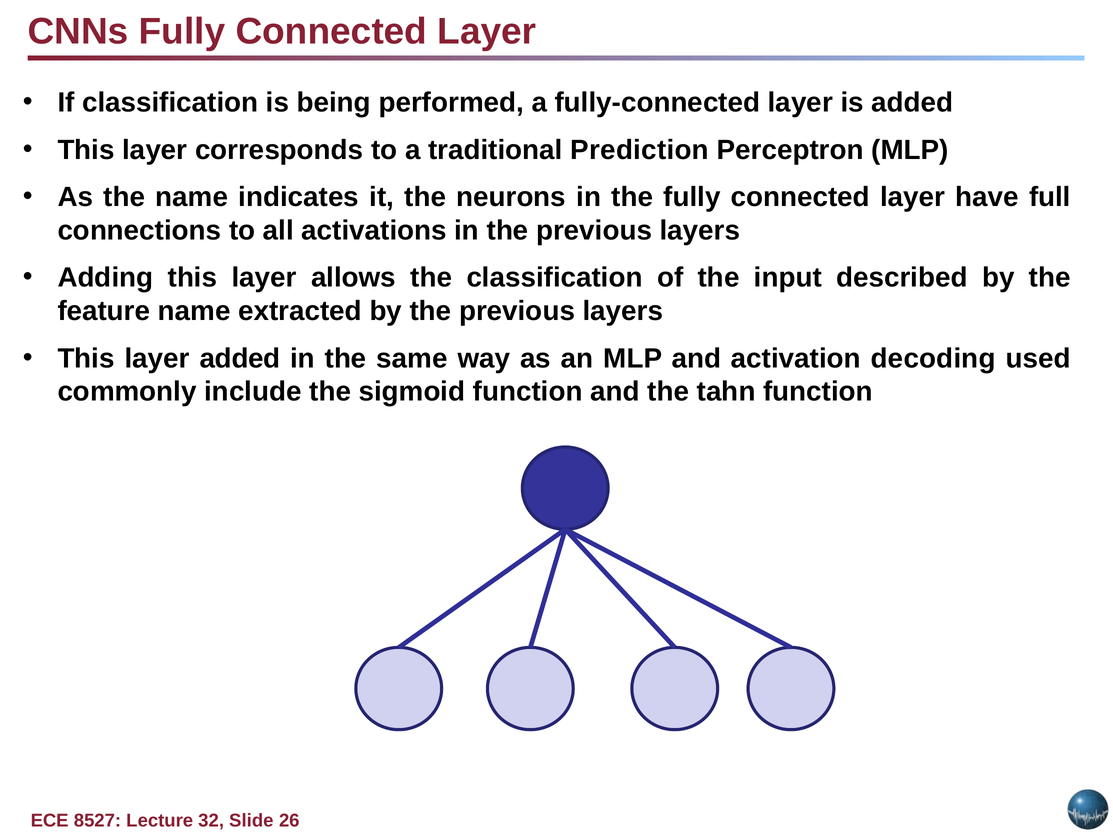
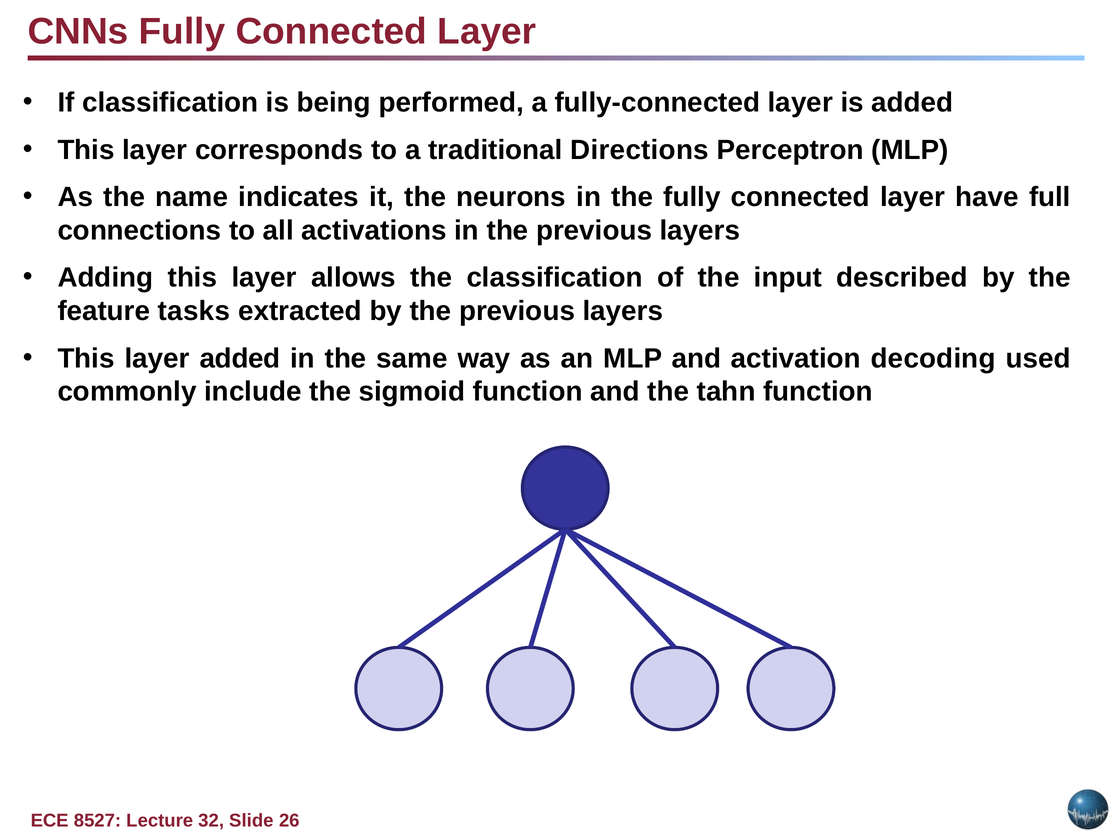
Prediction: Prediction -> Directions
feature name: name -> tasks
